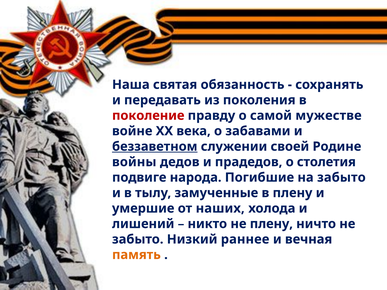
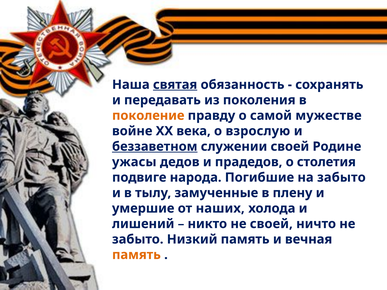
святая underline: none -> present
поколение colour: red -> orange
забавами: забавами -> взрослую
войны: войны -> ужасы
не плену: плену -> своей
Низкий раннее: раннее -> память
